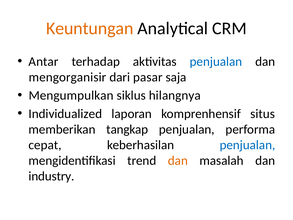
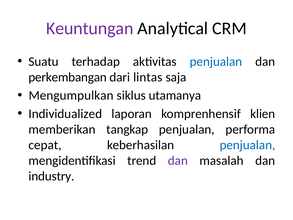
Keuntungan colour: orange -> purple
Antar: Antar -> Suatu
mengorganisir: mengorganisir -> perkembangan
pasar: pasar -> lintas
hilangnya: hilangnya -> utamanya
situs: situs -> klien
dan at (178, 160) colour: orange -> purple
